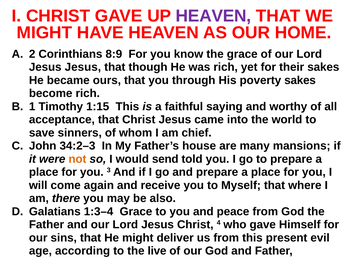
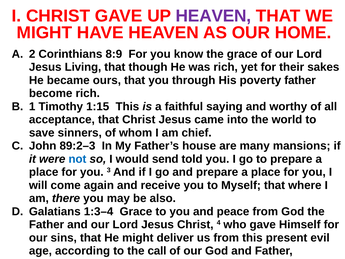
Jesus Jesus: Jesus -> Living
poverty sakes: sakes -> father
34:2–3: 34:2–3 -> 89:2–3
not colour: orange -> blue
live: live -> call
